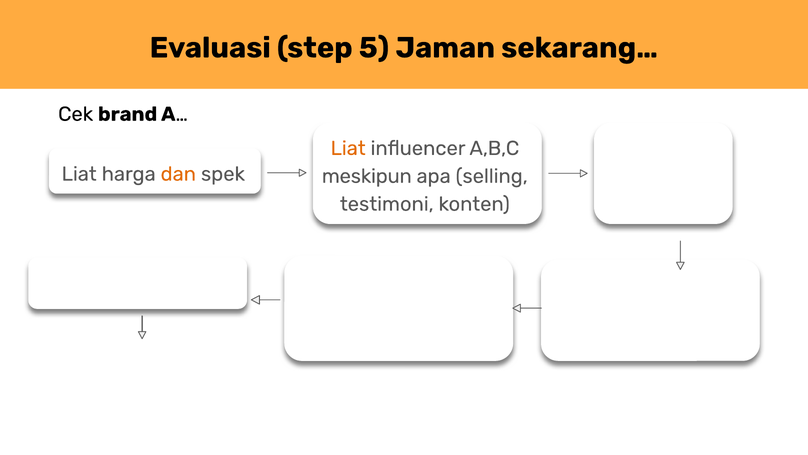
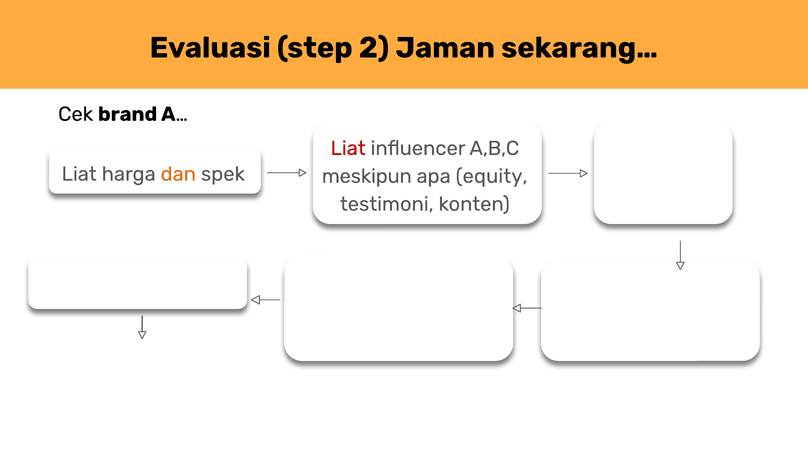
5: 5 -> 2
Liat at (348, 148) colour: orange -> red
selling: selling -> equity
